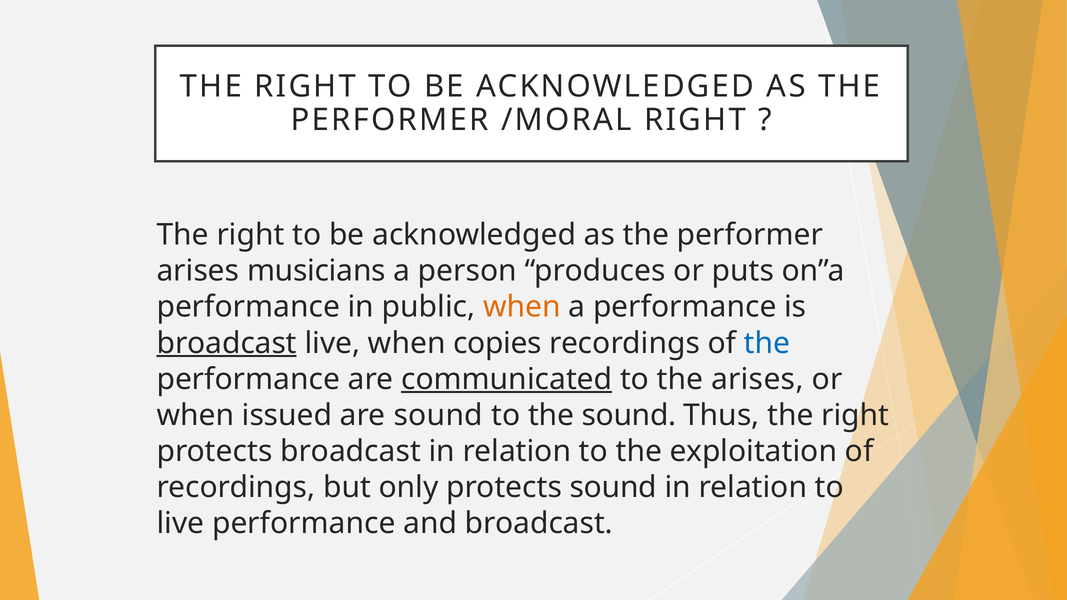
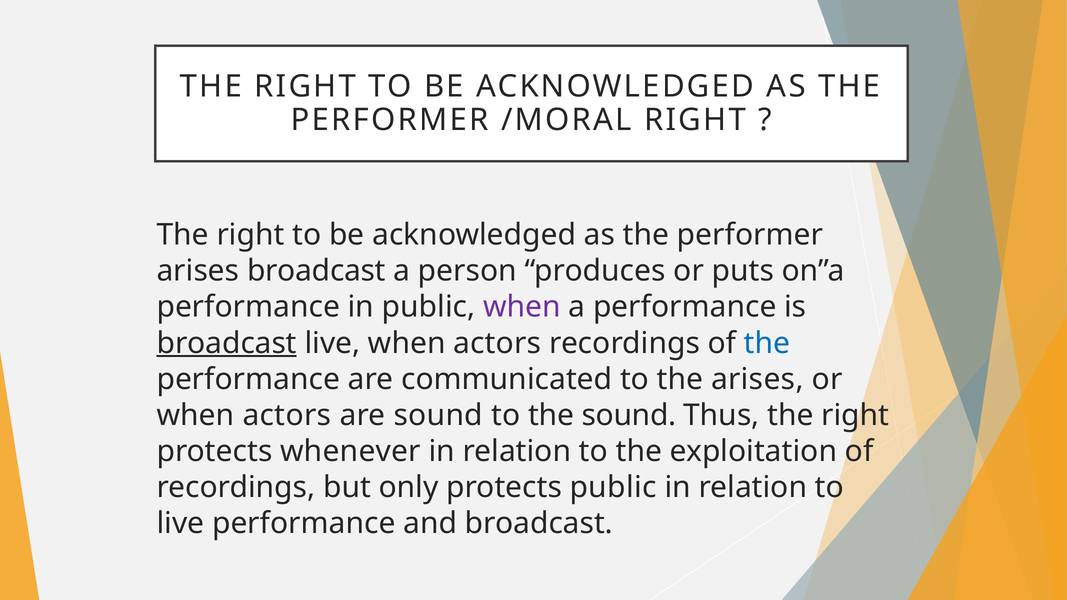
arises musicians: musicians -> broadcast
when at (522, 307) colour: orange -> purple
live when copies: copies -> actors
communicated underline: present -> none
issued at (287, 415): issued -> actors
protects broadcast: broadcast -> whenever
protects sound: sound -> public
